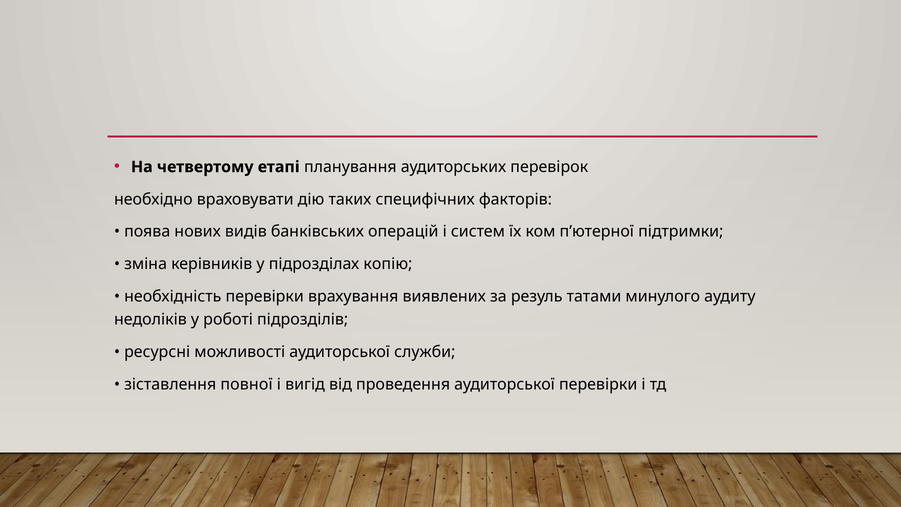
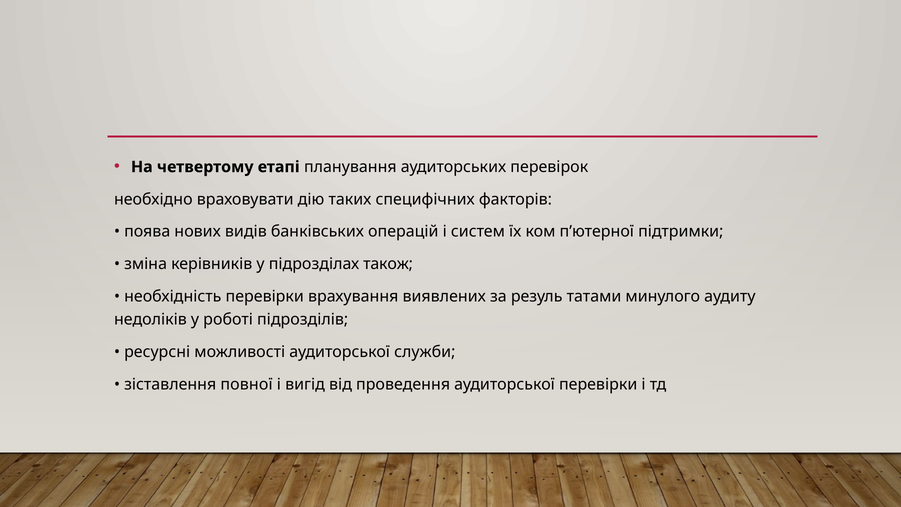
копію: копію -> також
